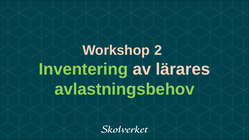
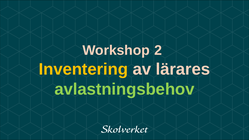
Inventering colour: light green -> yellow
